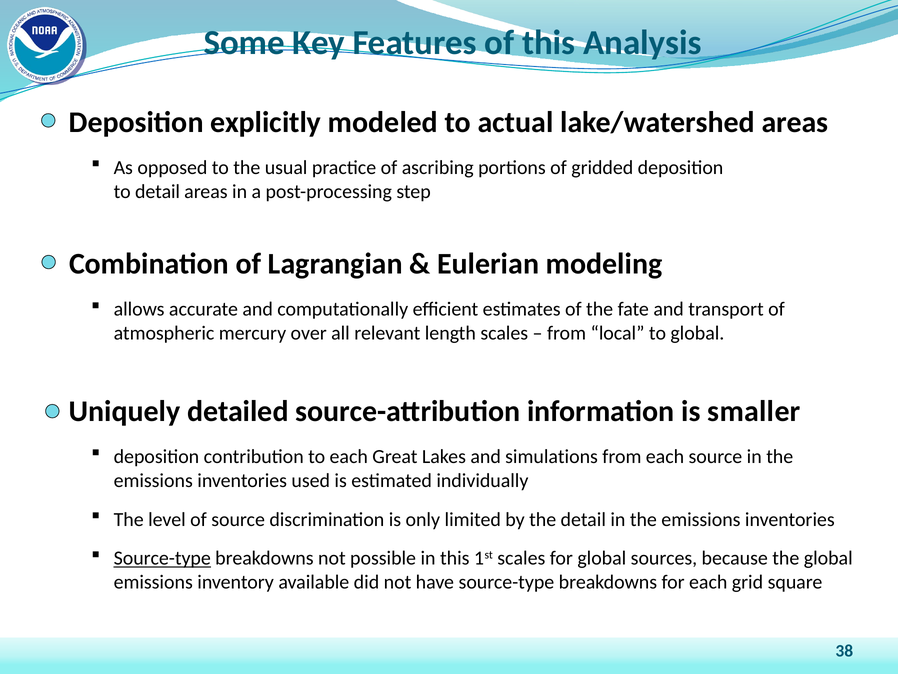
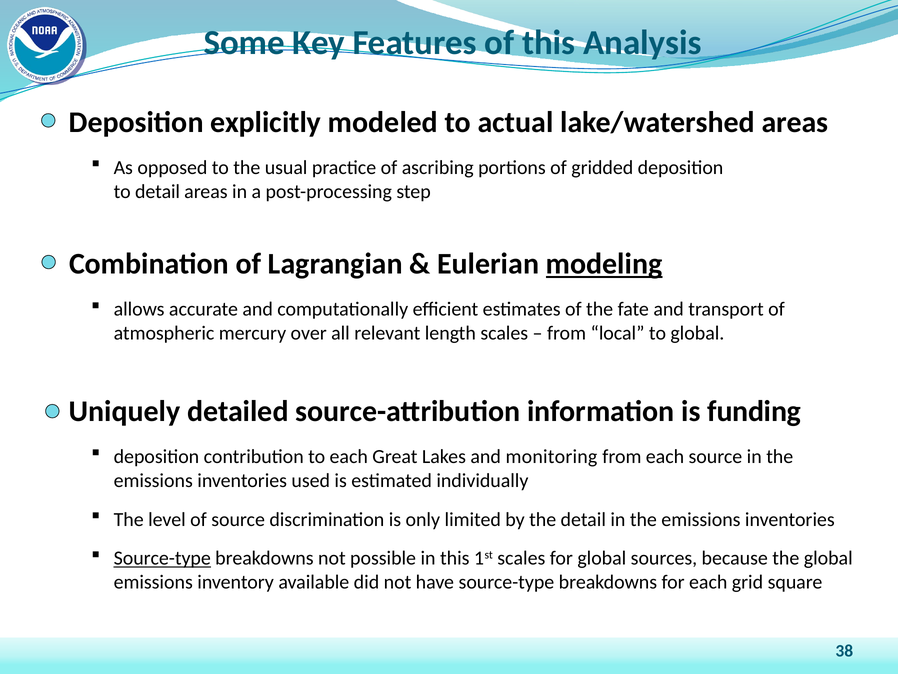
modeling underline: none -> present
smaller: smaller -> funding
simulations: simulations -> monitoring
